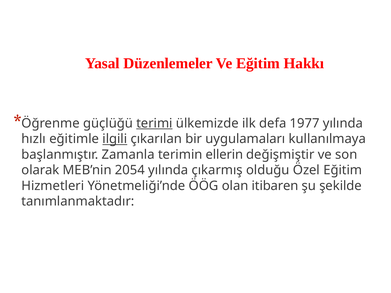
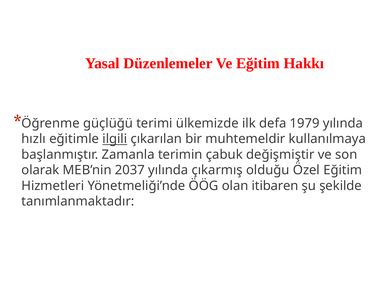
terimi underline: present -> none
1977: 1977 -> 1979
uygulamaları: uygulamaları -> muhtemeldir
ellerin: ellerin -> çabuk
2054: 2054 -> 2037
